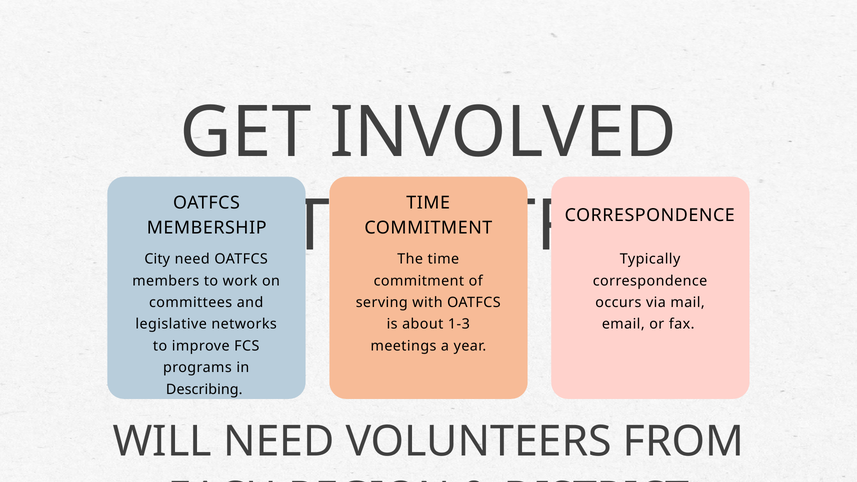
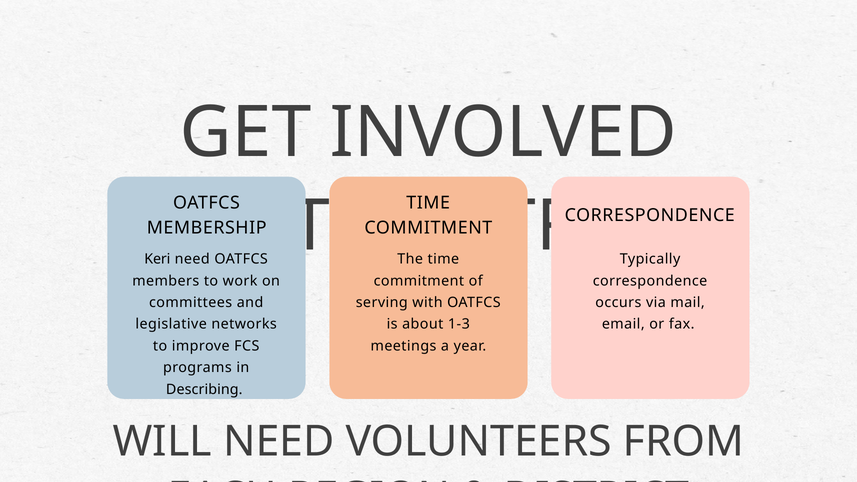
City: City -> Keri
